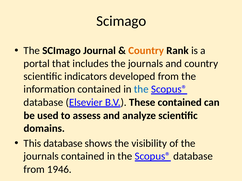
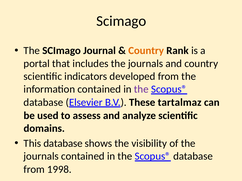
the at (141, 89) colour: blue -> purple
These contained: contained -> tartalmaz
1946: 1946 -> 1998
